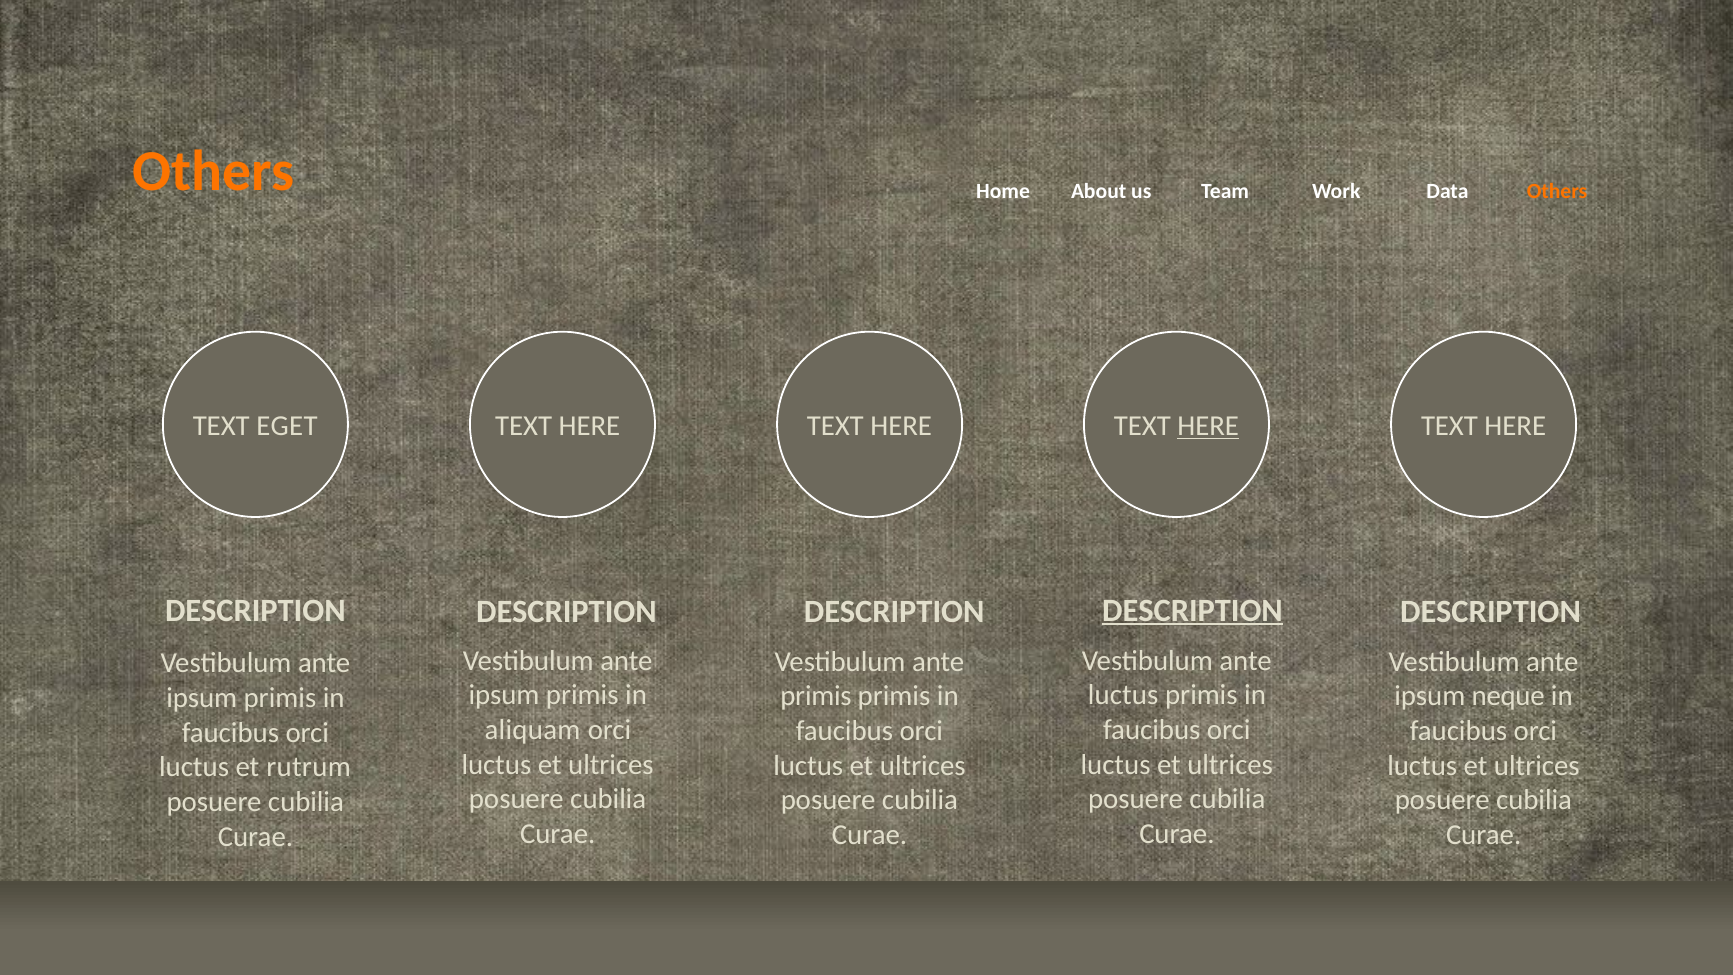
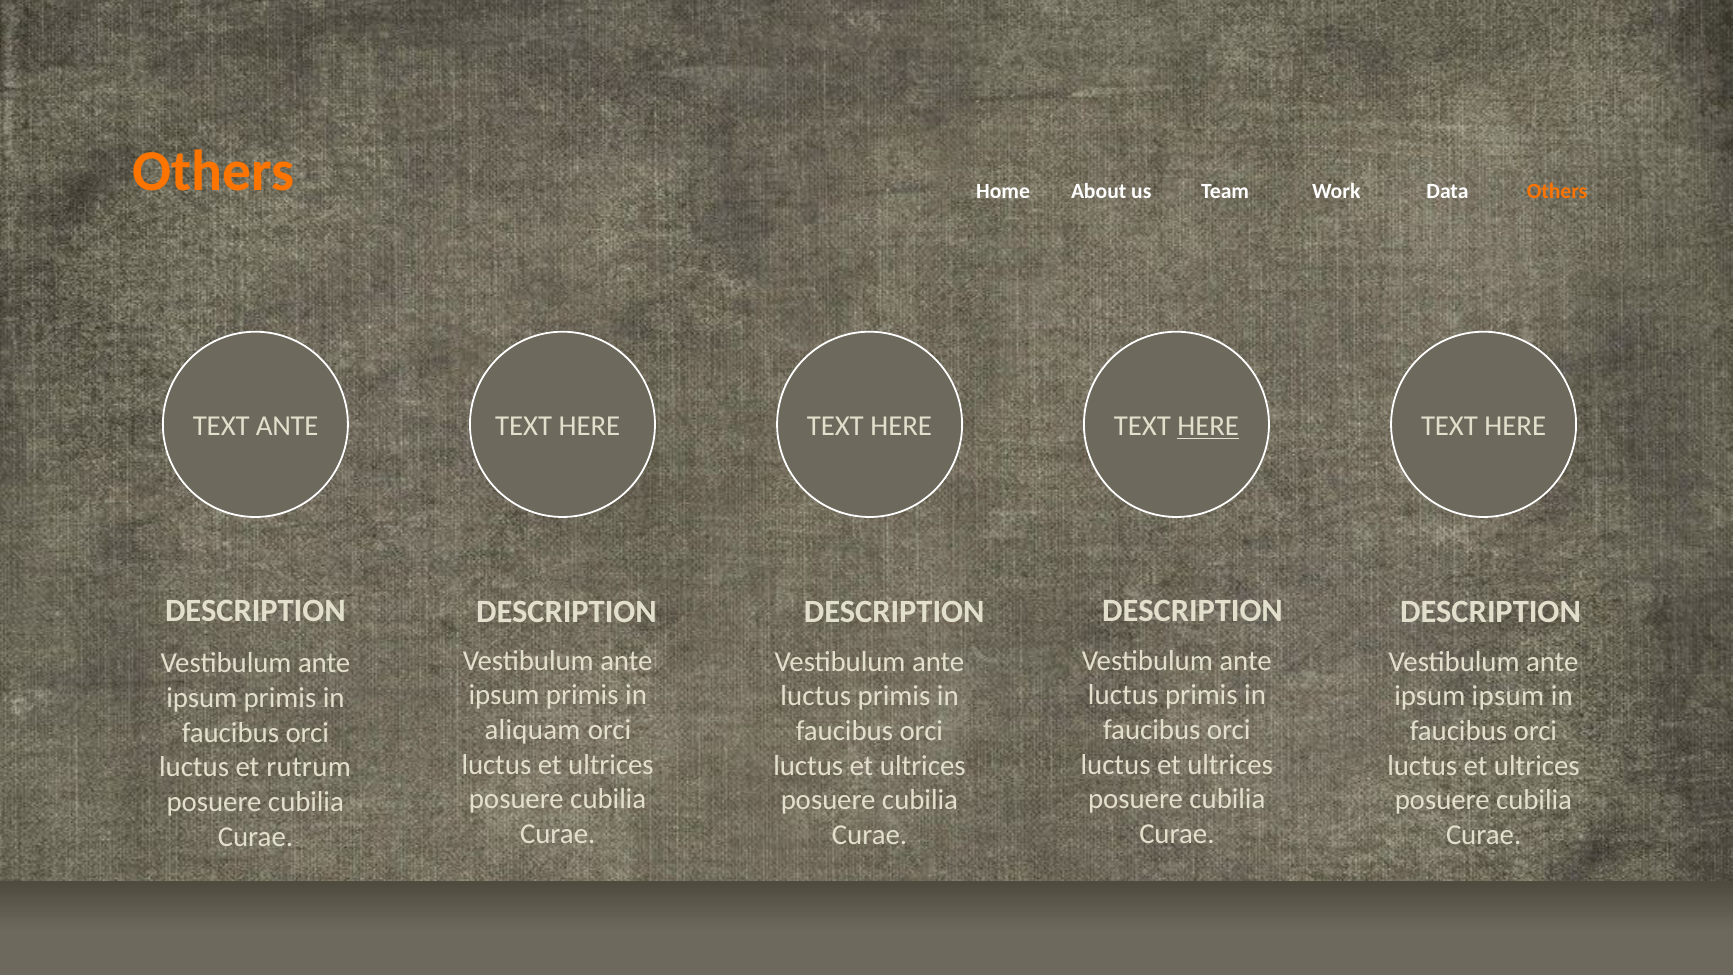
TEXT EGET: EGET -> ANTE
DESCRIPTION at (1192, 610) underline: present -> none
primis at (816, 696): primis -> luctus
ipsum neque: neque -> ipsum
